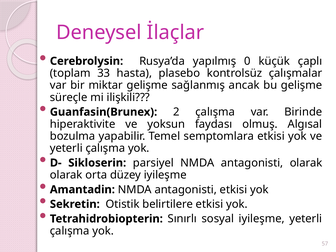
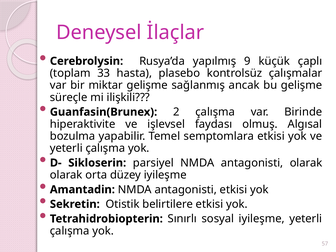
0: 0 -> 9
yoksun: yoksun -> işlevsel
